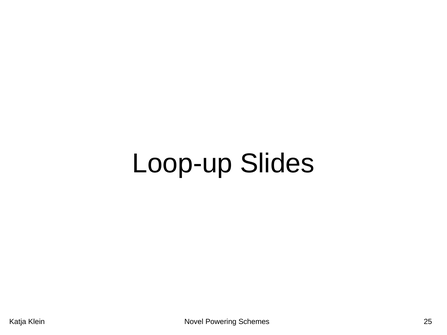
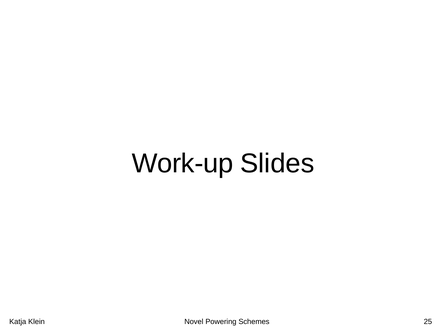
Loop-up: Loop-up -> Work-up
